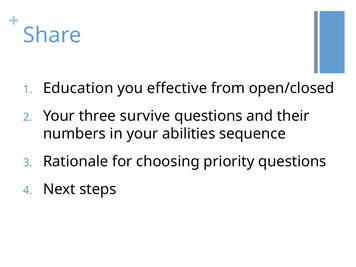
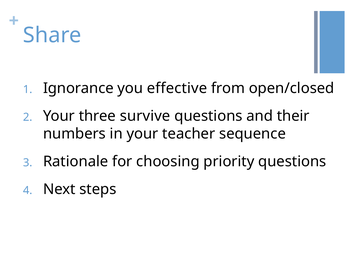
Education: Education -> Ignorance
abilities: abilities -> teacher
